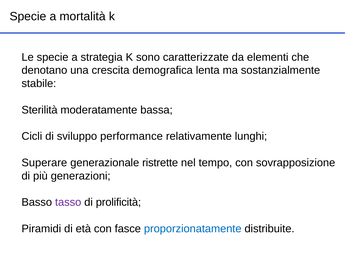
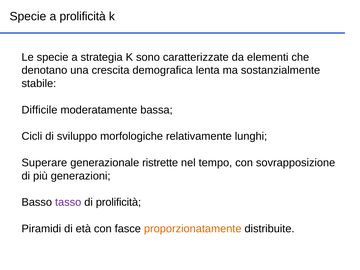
a mortalità: mortalità -> prolificità
Sterilità: Sterilità -> Difficile
performance: performance -> morfologiche
proporzionatamente colour: blue -> orange
